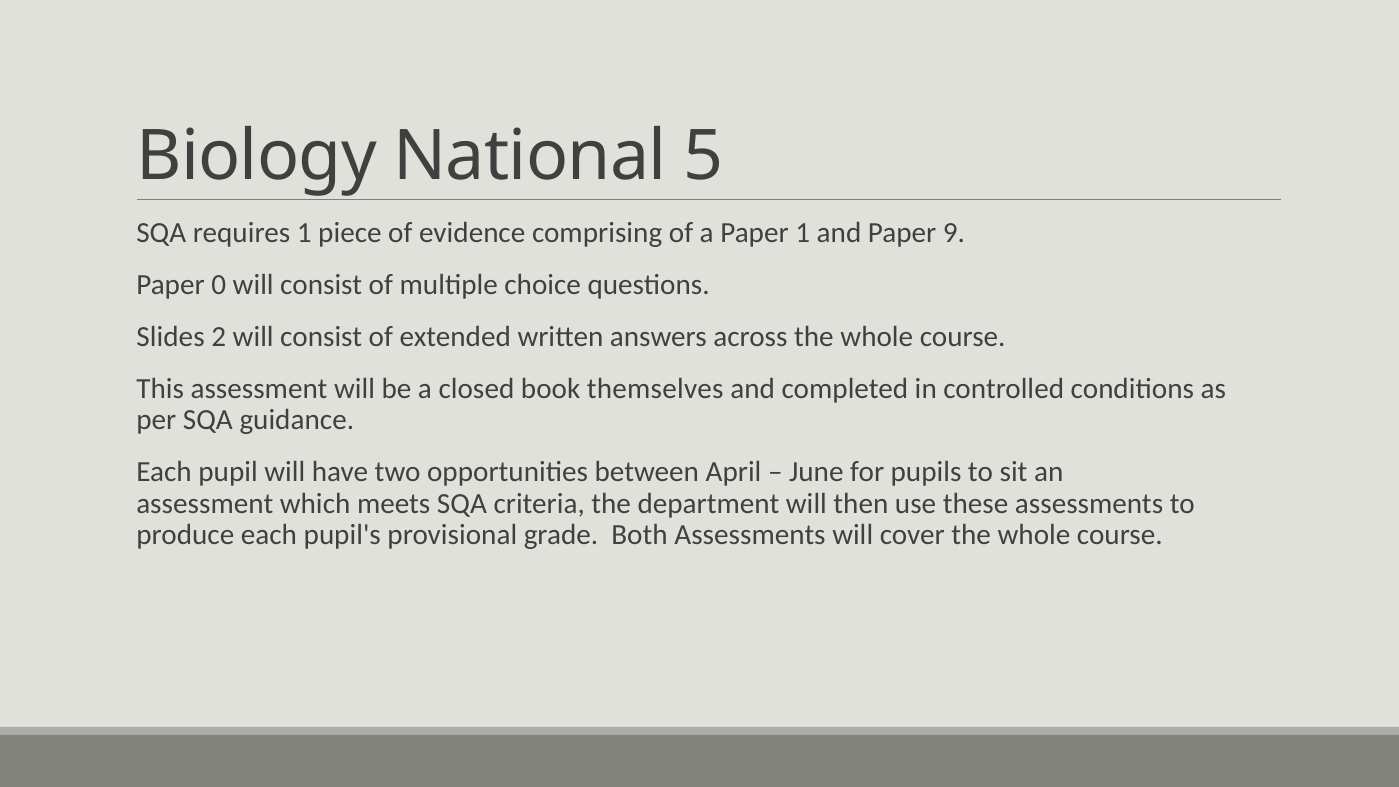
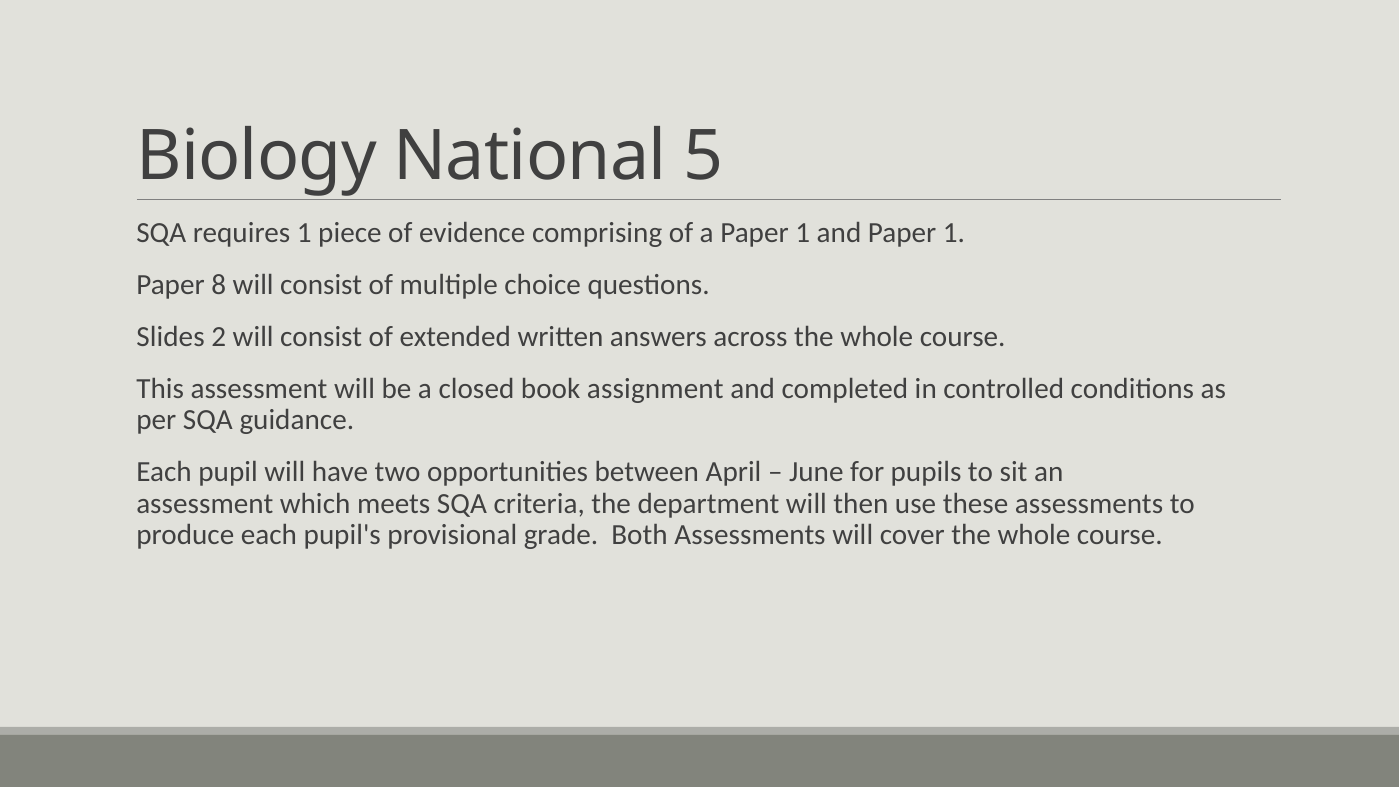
and Paper 9: 9 -> 1
0: 0 -> 8
themselves: themselves -> assignment
